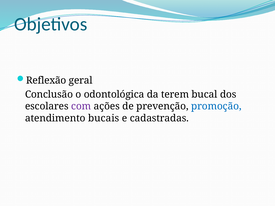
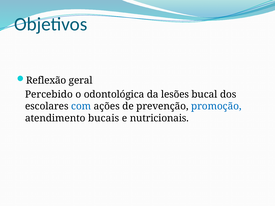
Conclusão: Conclusão -> Percebido
terem: terem -> lesões
com colour: purple -> blue
cadastradas: cadastradas -> nutricionais
